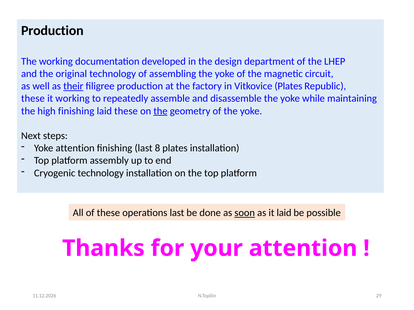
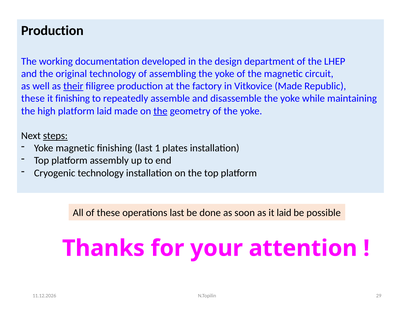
Vitkovice Plates: Plates -> Made
it working: working -> finishing
high finishing: finishing -> platform
laid these: these -> made
steps underline: none -> present
Yoke attention: attention -> magnetic
8: 8 -> 1
soon underline: present -> none
